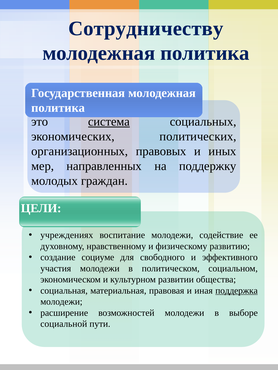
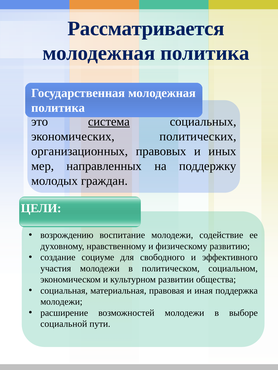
Сотрудничеству: Сотрудничеству -> Рассматривается
учреждениях: учреждениях -> возрождению
поддержка underline: present -> none
